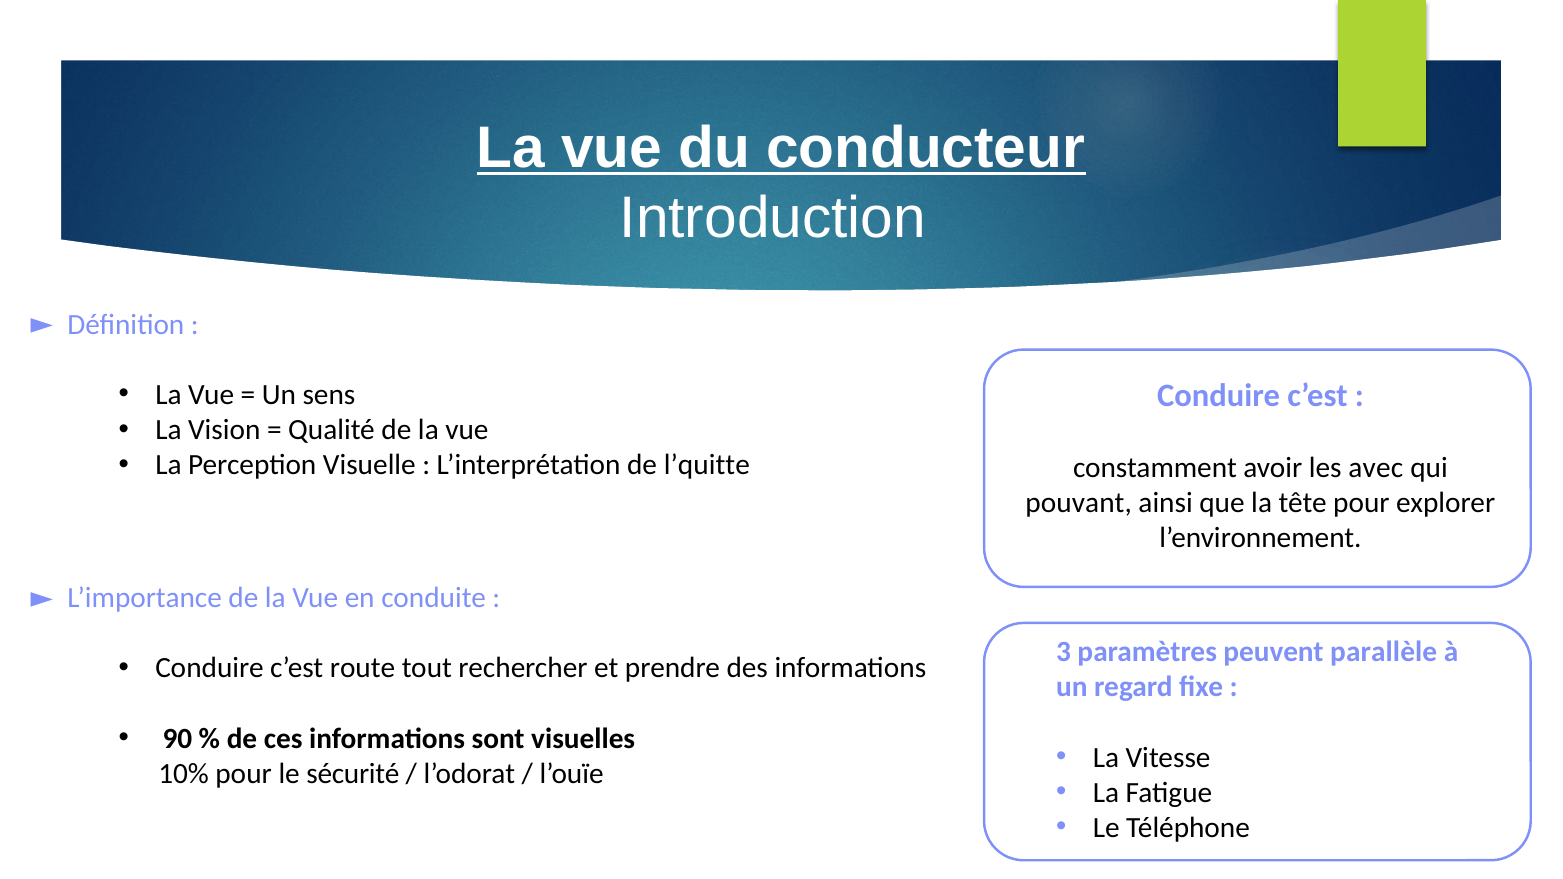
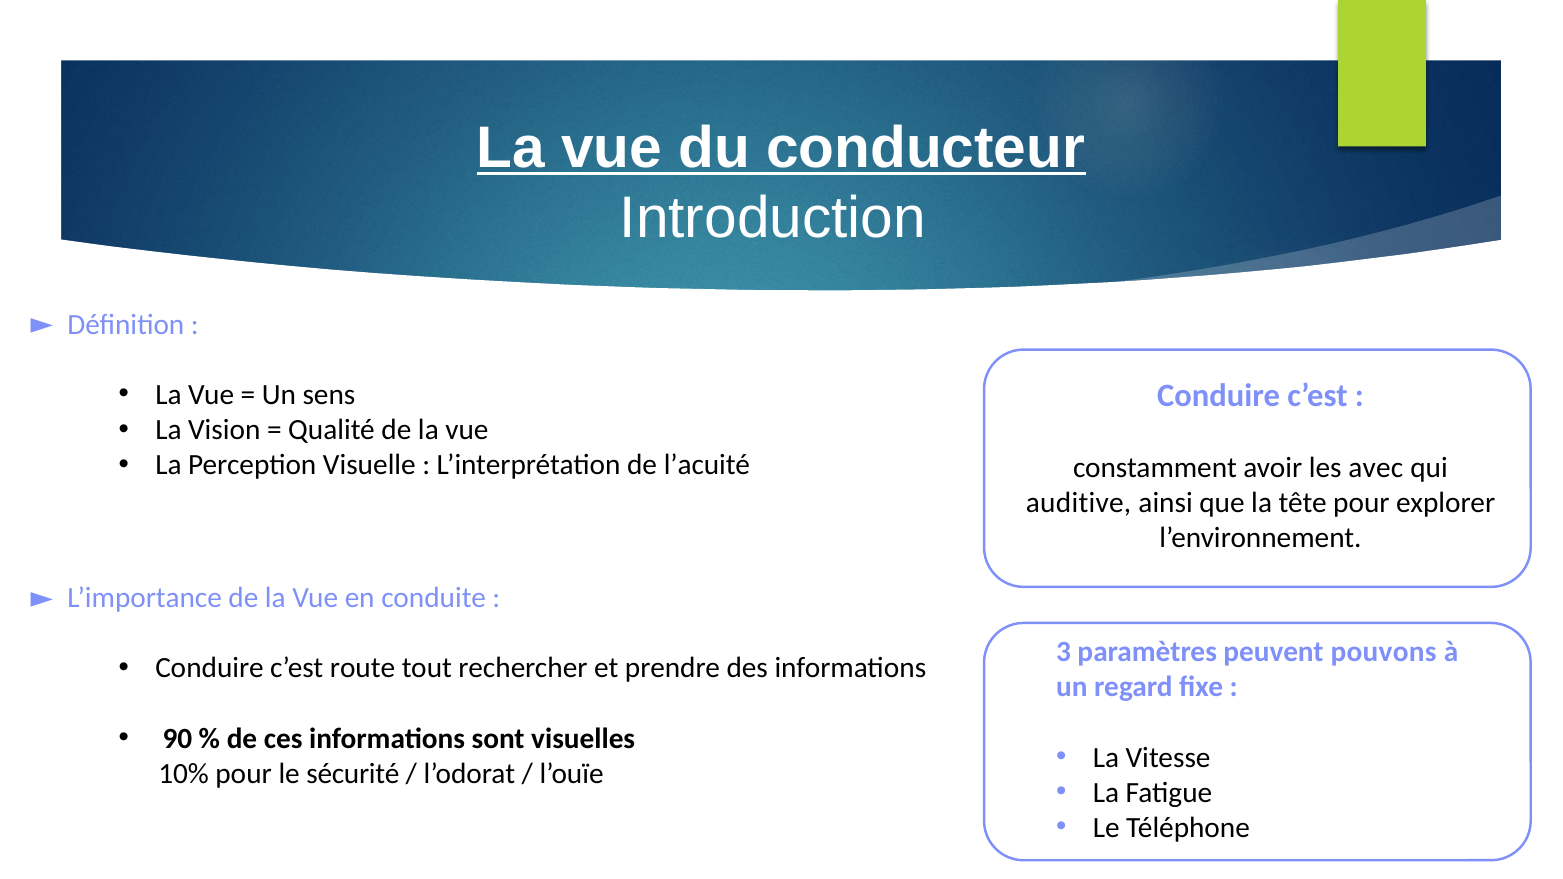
l’quitte: l’quitte -> l’acuité
pouvant: pouvant -> auditive
parallèle: parallèle -> pouvons
